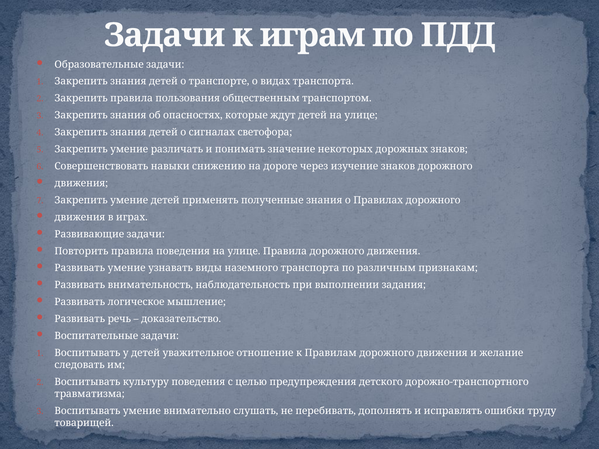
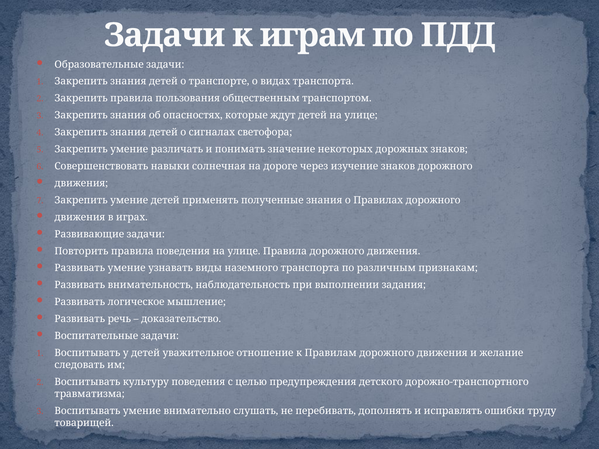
снижению: снижению -> солнечная
